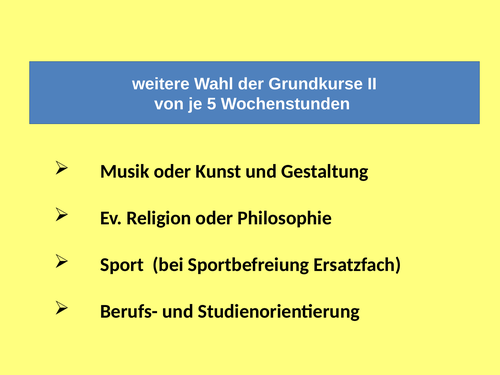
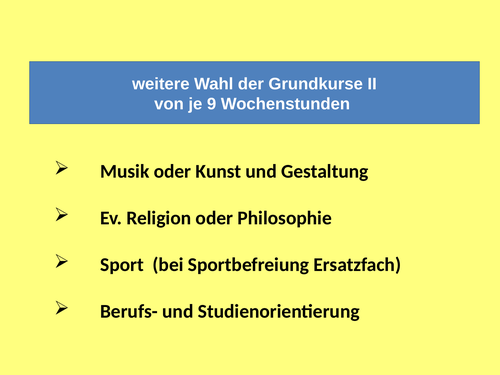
5: 5 -> 9
